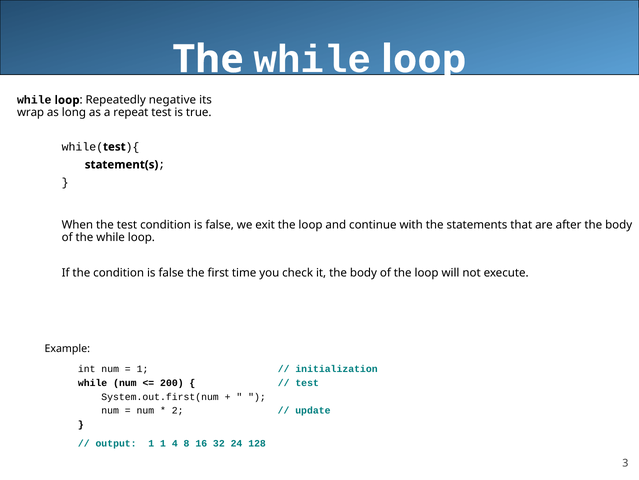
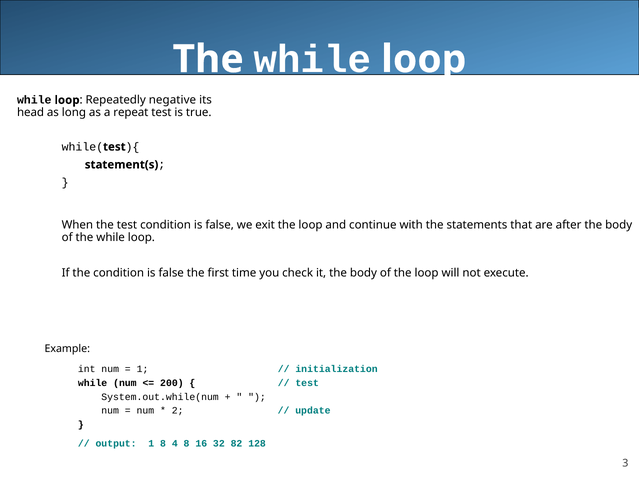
wrap: wrap -> head
System.out.first(num: System.out.first(num -> System.out.while(num
1 1: 1 -> 8
24: 24 -> 82
